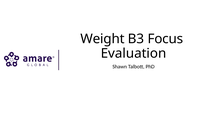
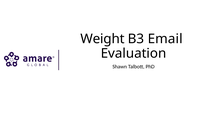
Focus: Focus -> Email
